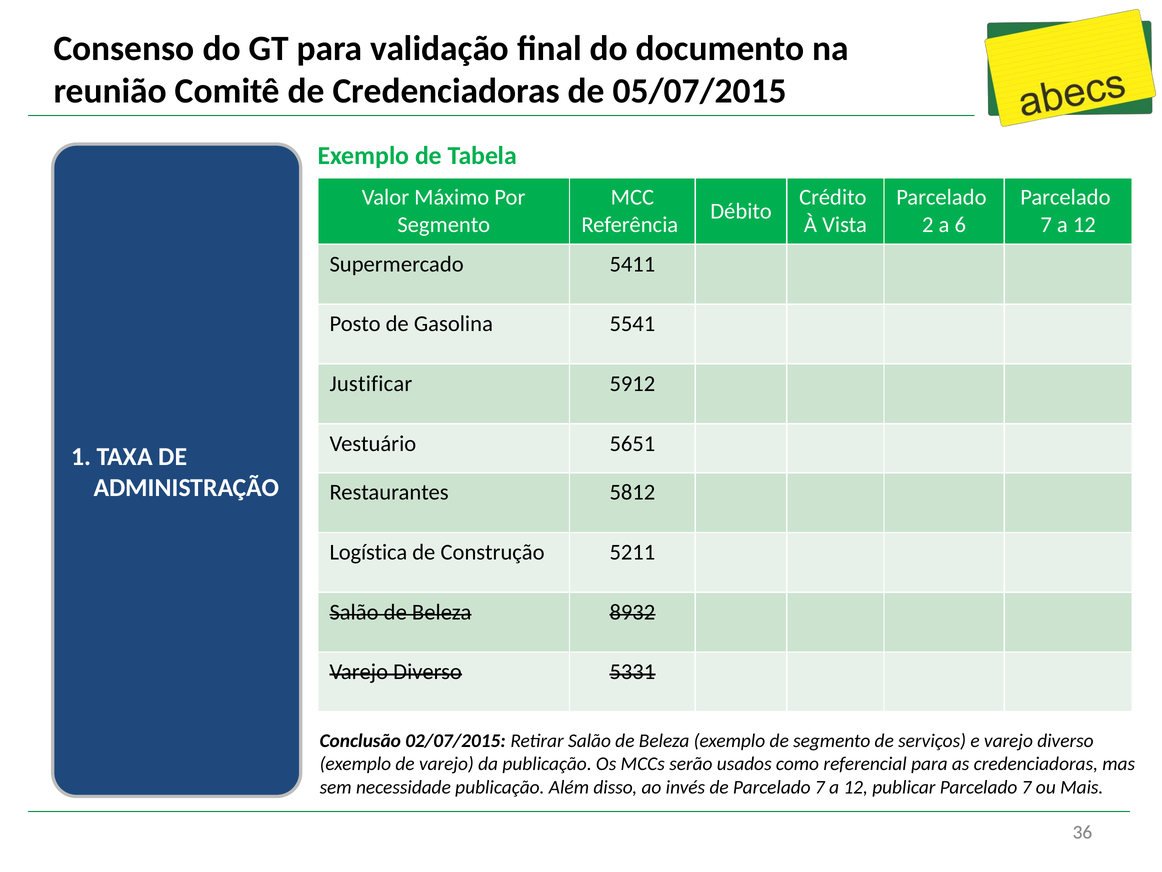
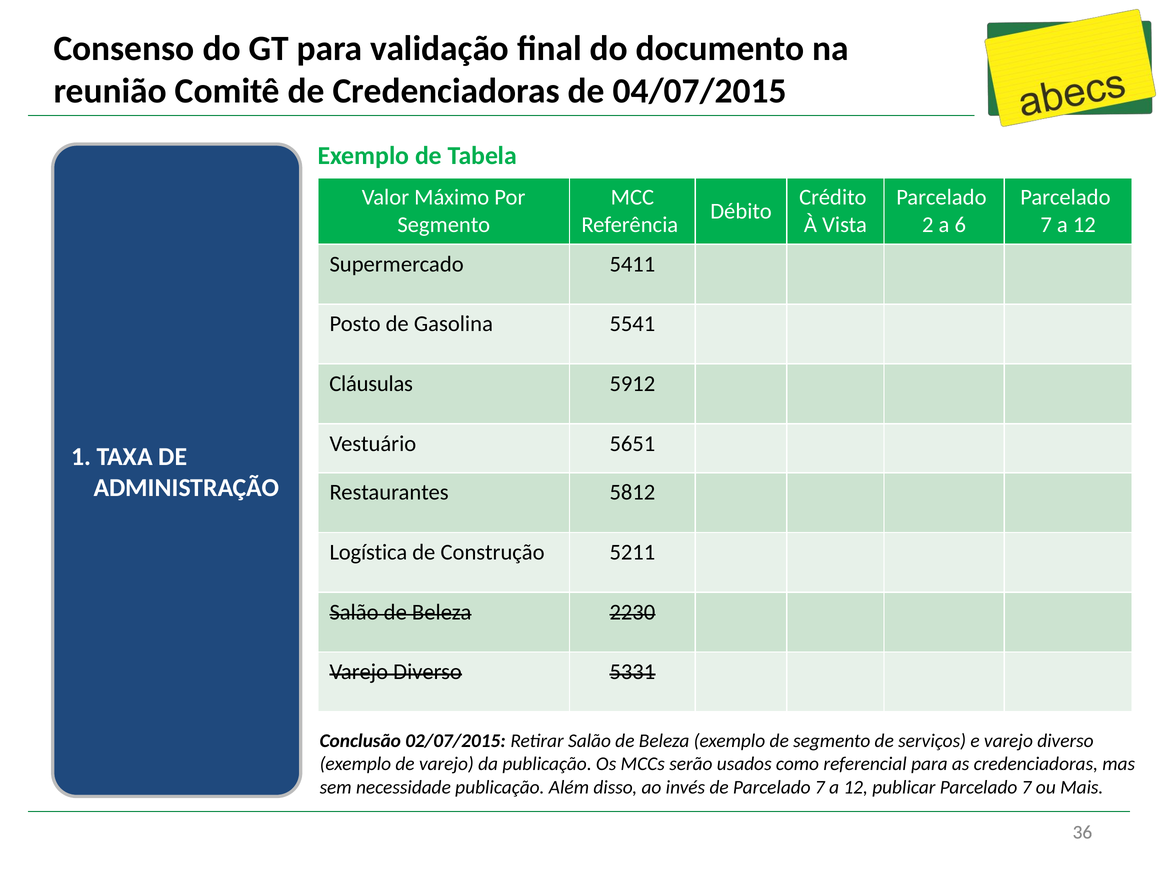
05/07/2015: 05/07/2015 -> 04/07/2015
Justificar: Justificar -> Cláusulas
8932: 8932 -> 2230
